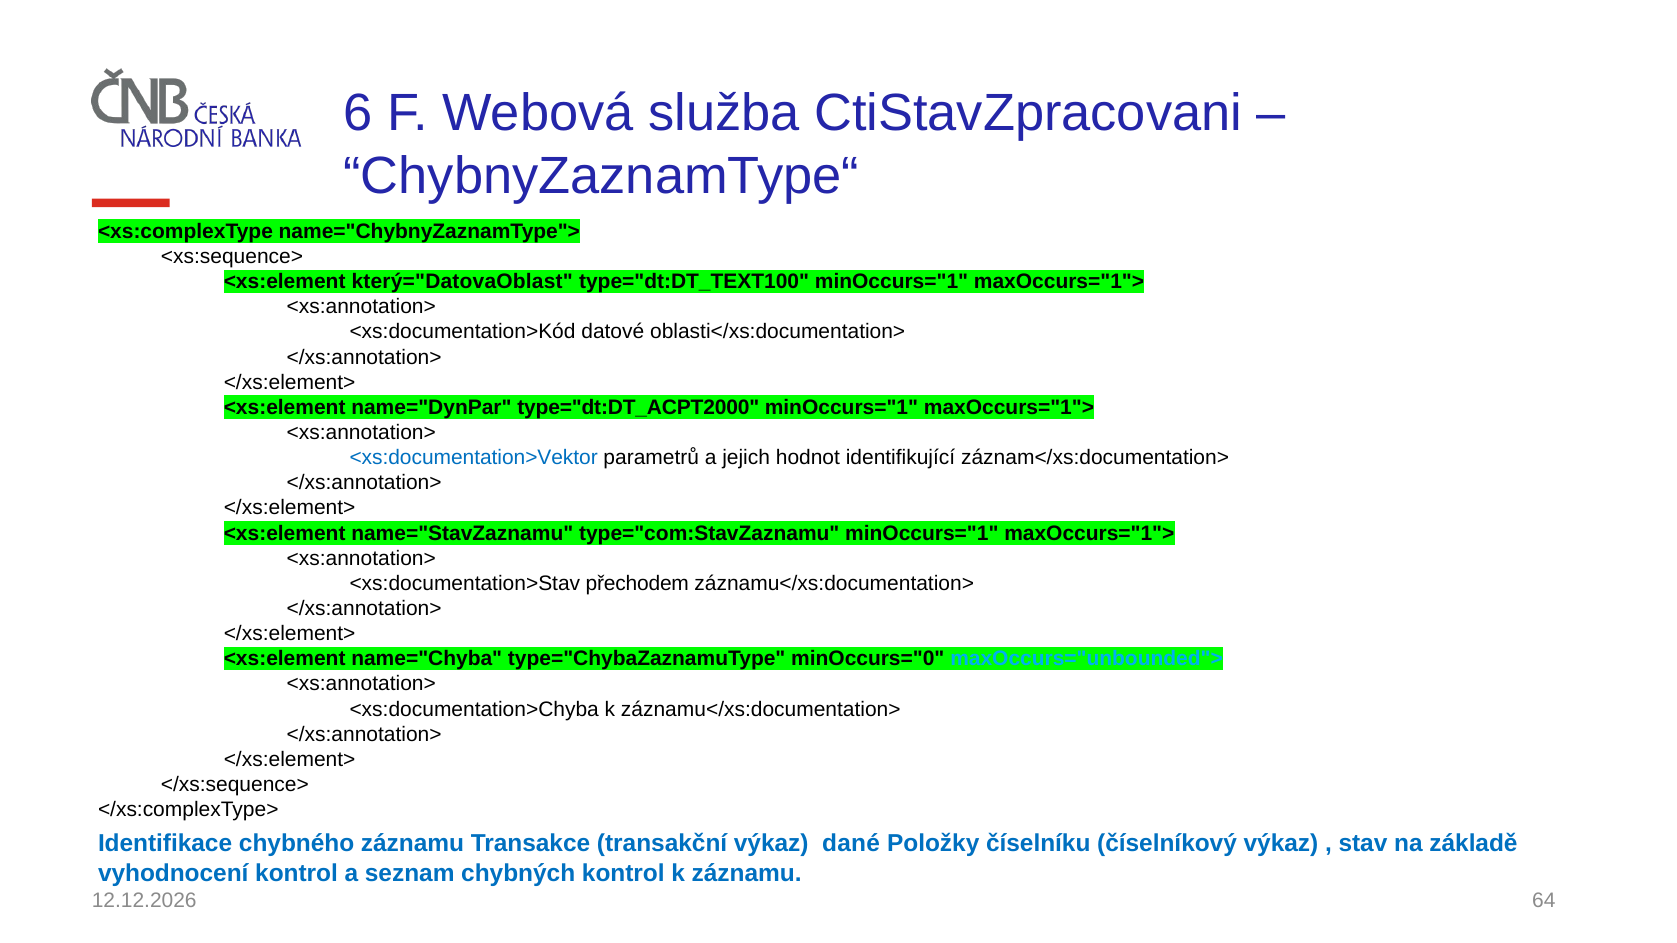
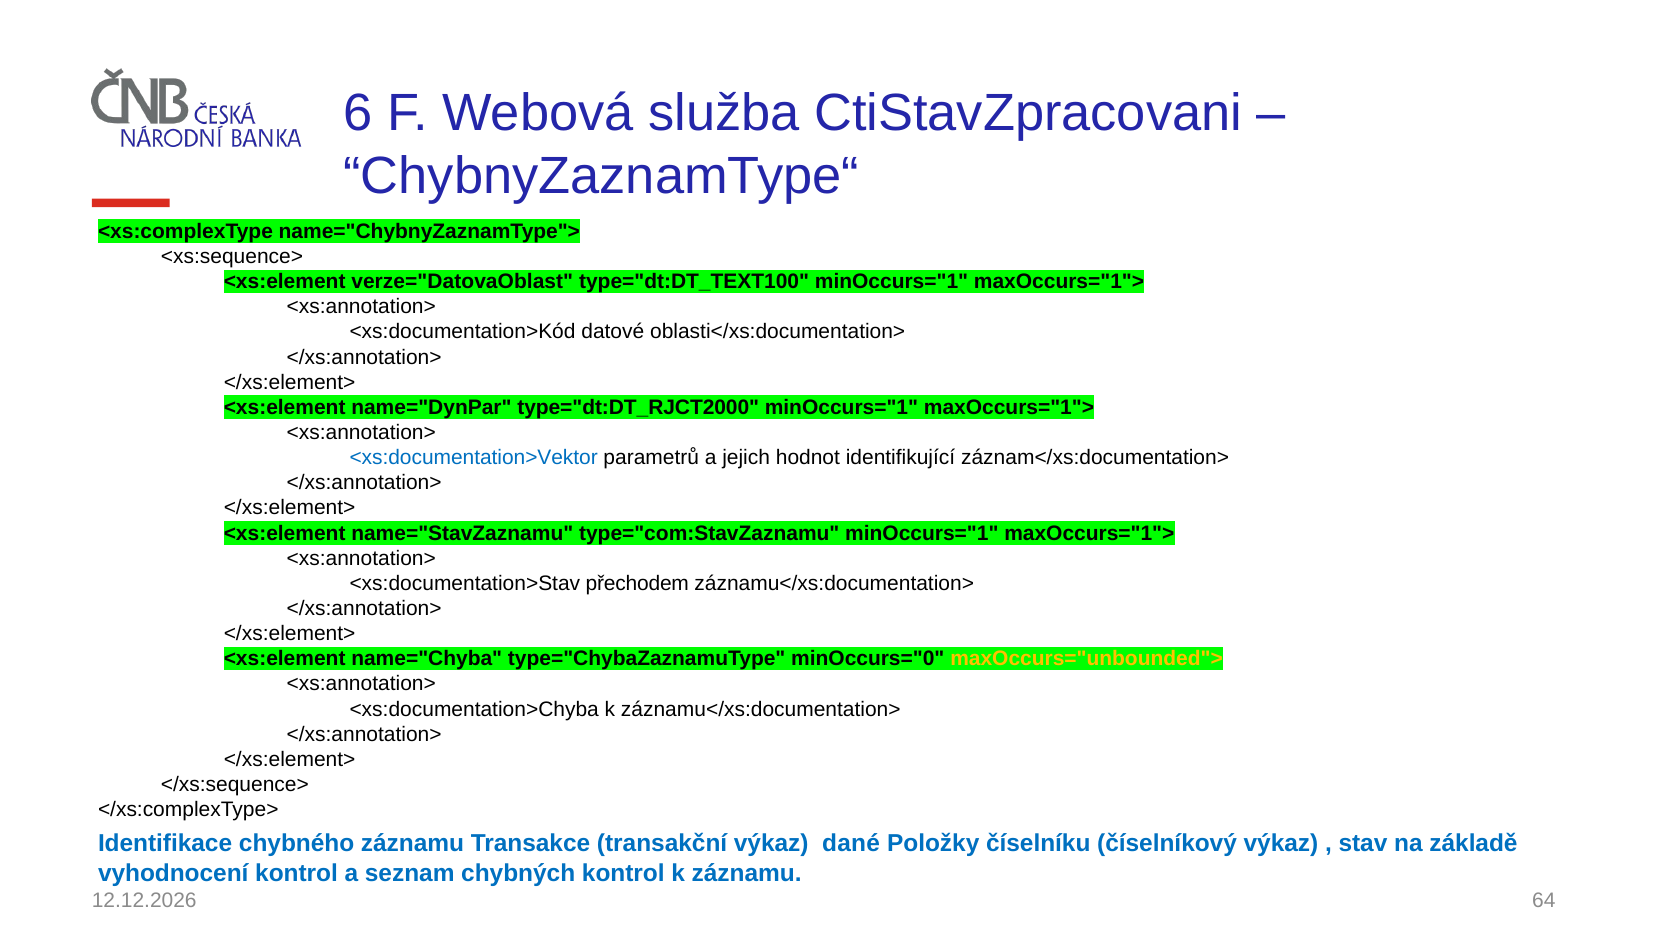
který="DatovaOblast: který="DatovaOblast -> verze="DatovaOblast
type="dt:DT_ACPT2000: type="dt:DT_ACPT2000 -> type="dt:DT_RJCT2000
maxOccurs="unbounded"> colour: light blue -> yellow
